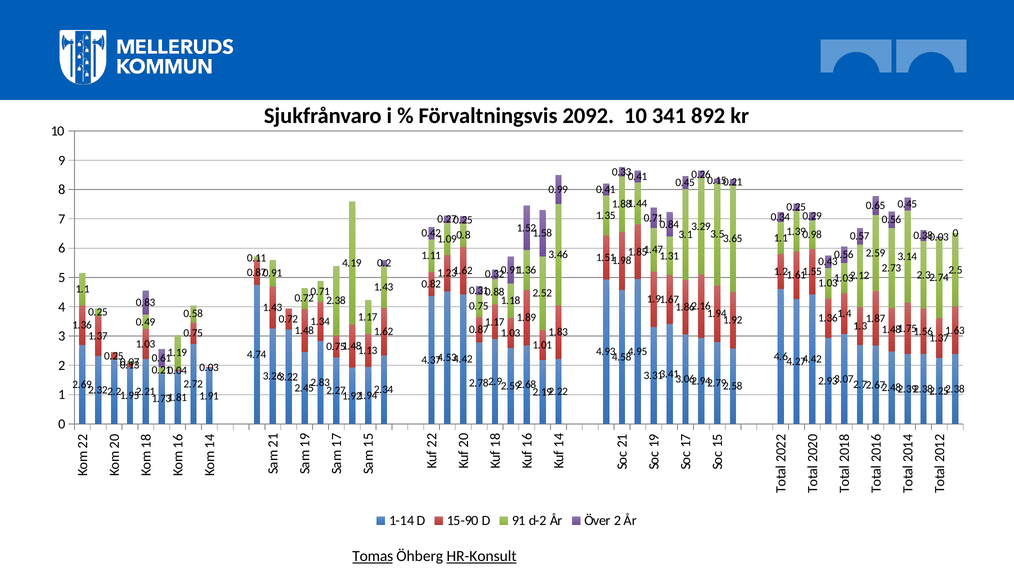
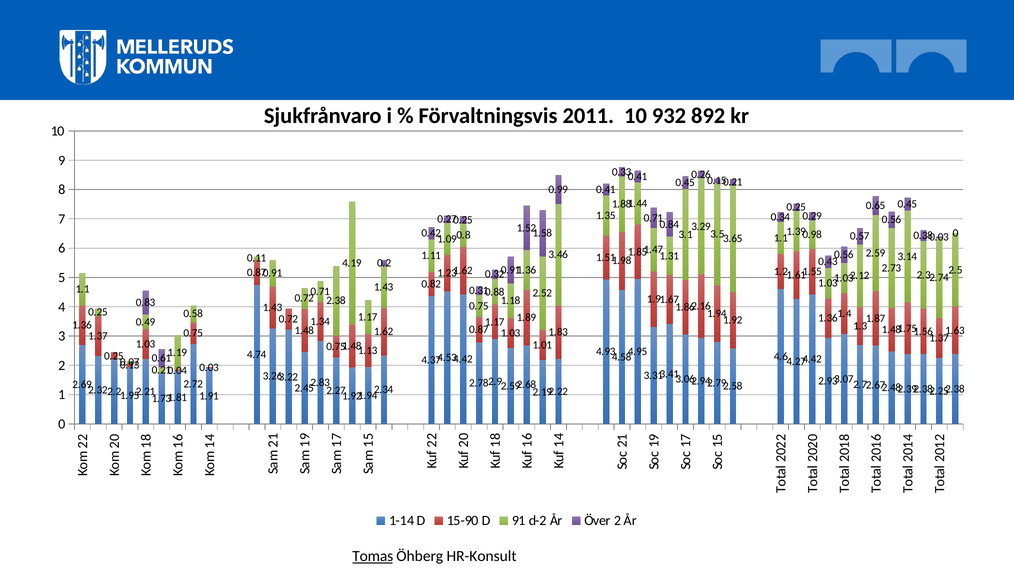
2092: 2092 -> 2011
341: 341 -> 932
HR-Konsult underline: present -> none
